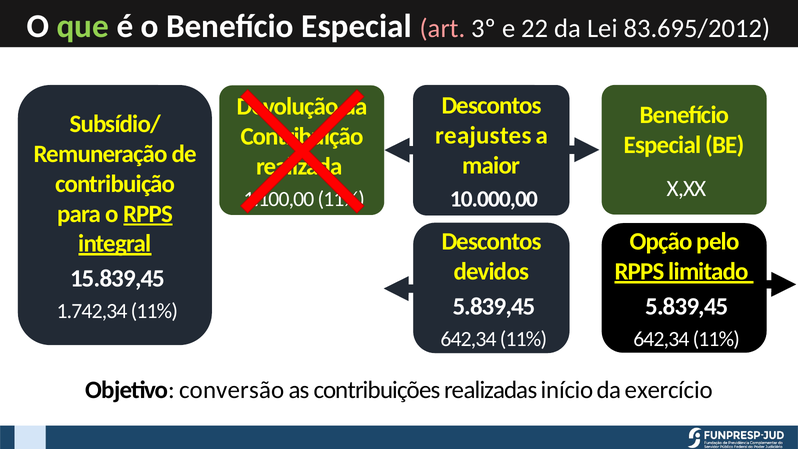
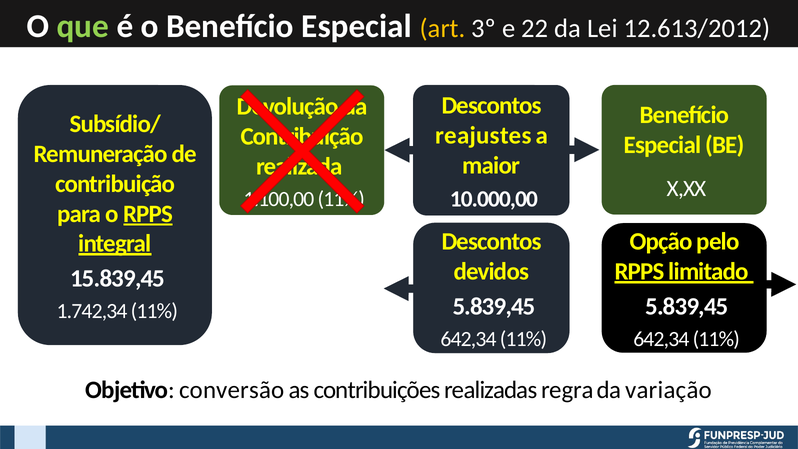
art colour: pink -> yellow
83.695/2012: 83.695/2012 -> 12.613/2012
início: início -> regra
exercício: exercício -> variação
